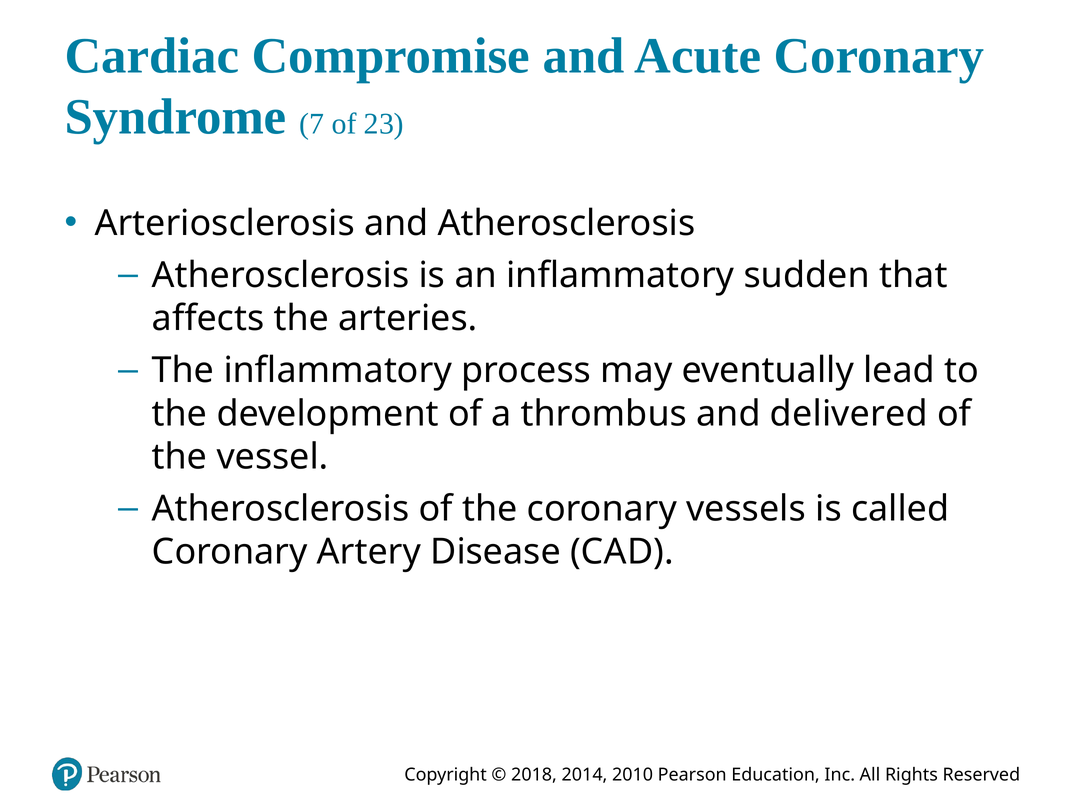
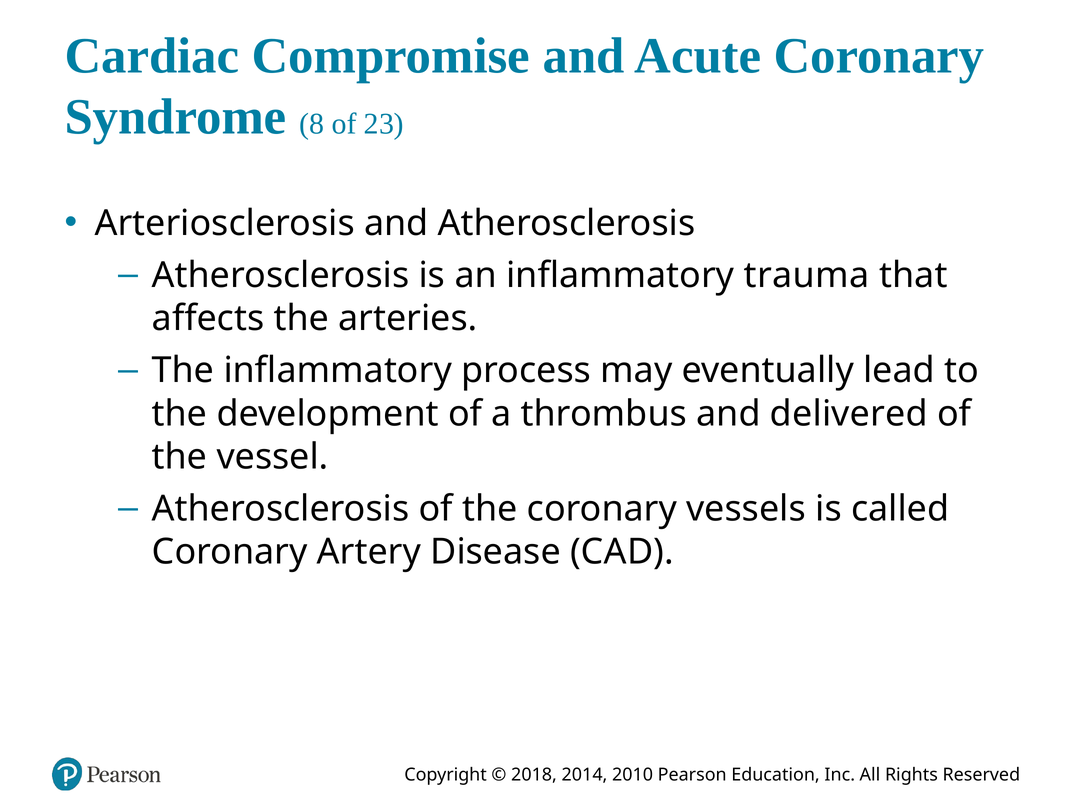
7: 7 -> 8
sudden: sudden -> trauma
